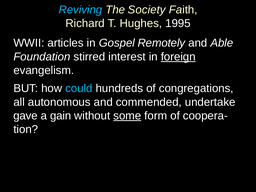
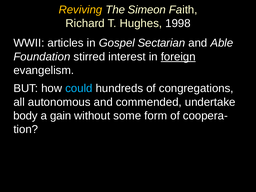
Reviving colour: light blue -> yellow
Society: Society -> Simeon
1995: 1995 -> 1998
Remotely: Remotely -> Sectarian
gave: gave -> body
some underline: present -> none
